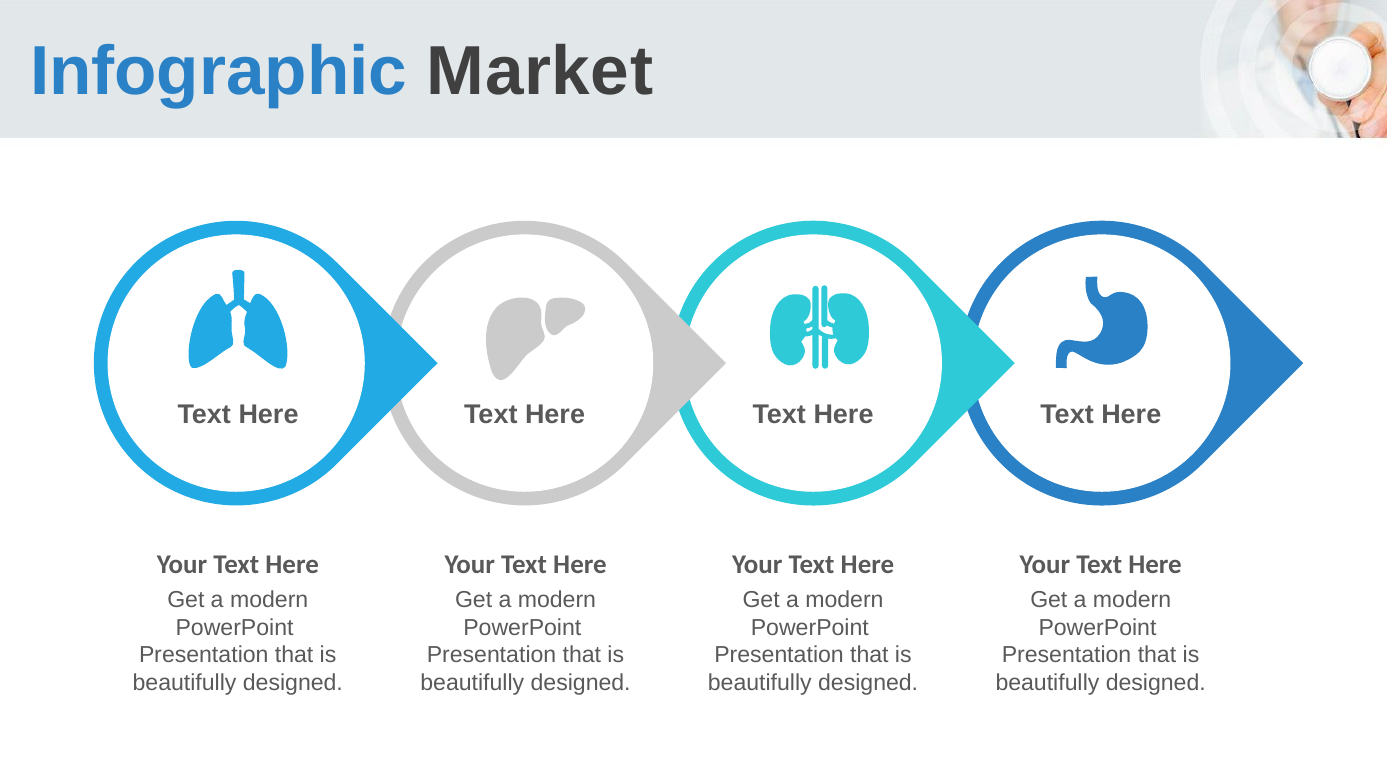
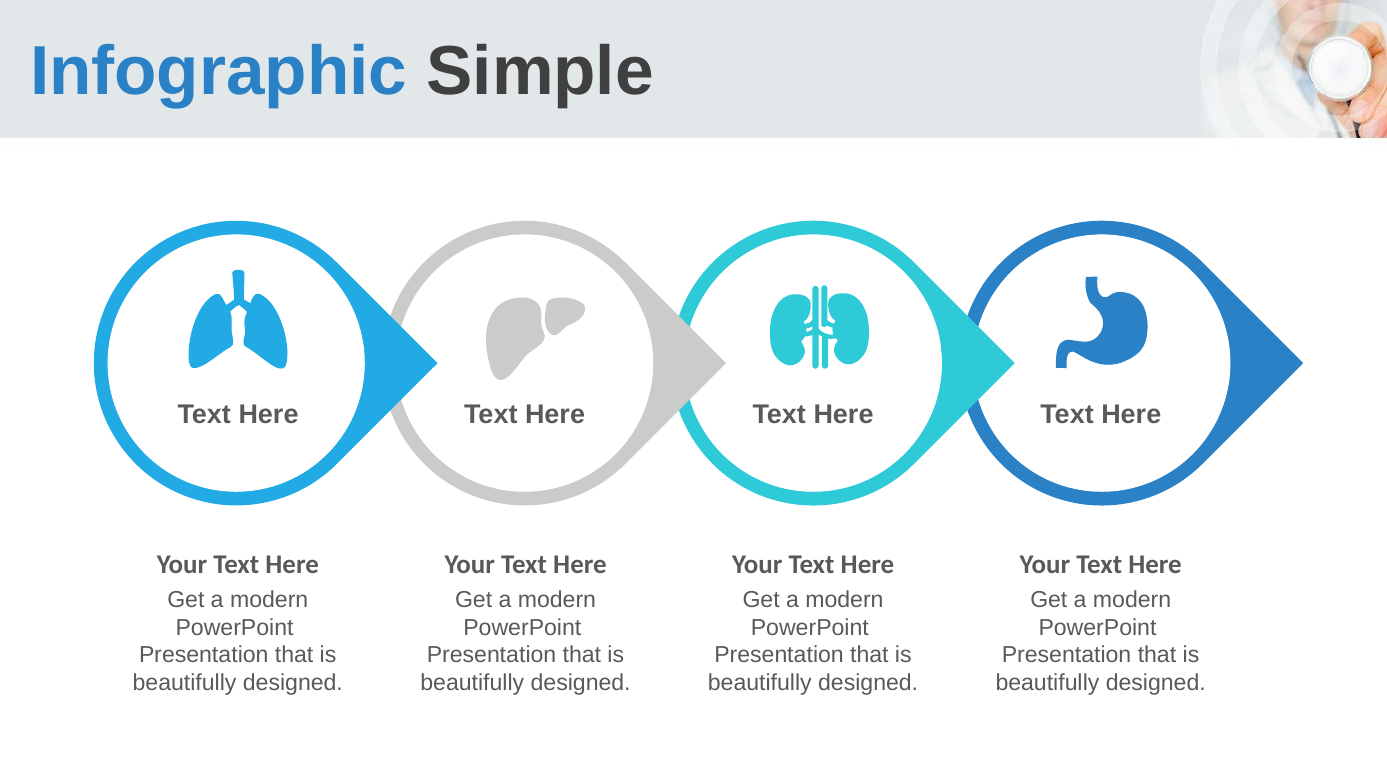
Market: Market -> Simple
